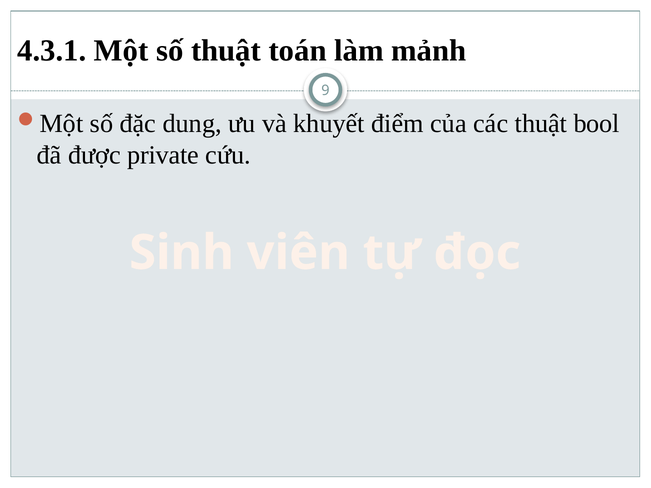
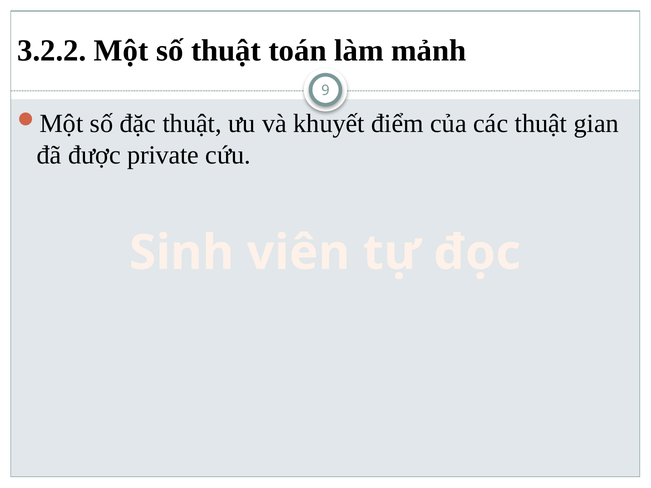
4.3.1: 4.3.1 -> 3.2.2
đặc dung: dung -> thuật
bool: bool -> gian
